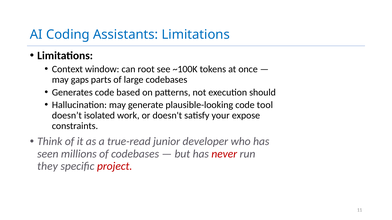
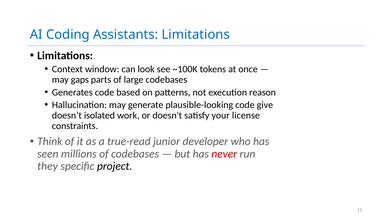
root: root -> look
should: should -> reason
tool: tool -> give
expose: expose -> license
project colour: red -> black
